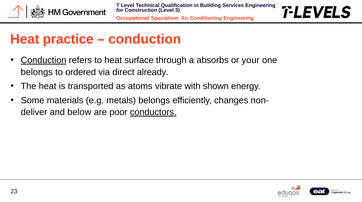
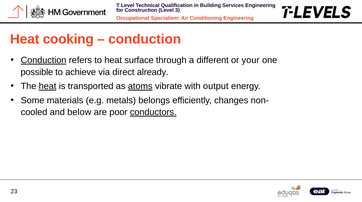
practice: practice -> cooking
absorbs: absorbs -> different
belongs at (37, 72): belongs -> possible
ordered: ordered -> achieve
heat at (48, 86) underline: none -> present
atoms underline: none -> present
shown: shown -> output
deliver: deliver -> cooled
